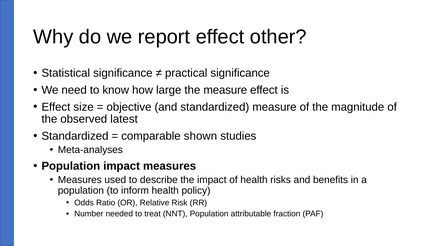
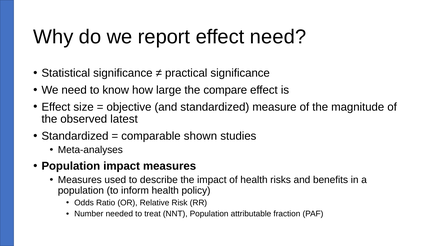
effect other: other -> need
the measure: measure -> compare
